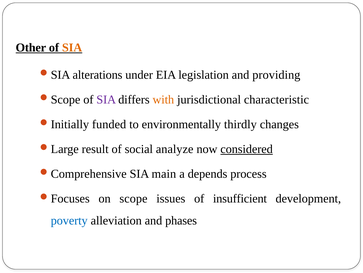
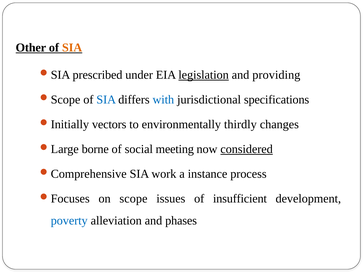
alterations: alterations -> prescribed
legislation underline: none -> present
SIA at (106, 99) colour: purple -> blue
with colour: orange -> blue
characteristic: characteristic -> specifications
funded: funded -> vectors
result: result -> borne
analyze: analyze -> meeting
main: main -> work
depends: depends -> instance
